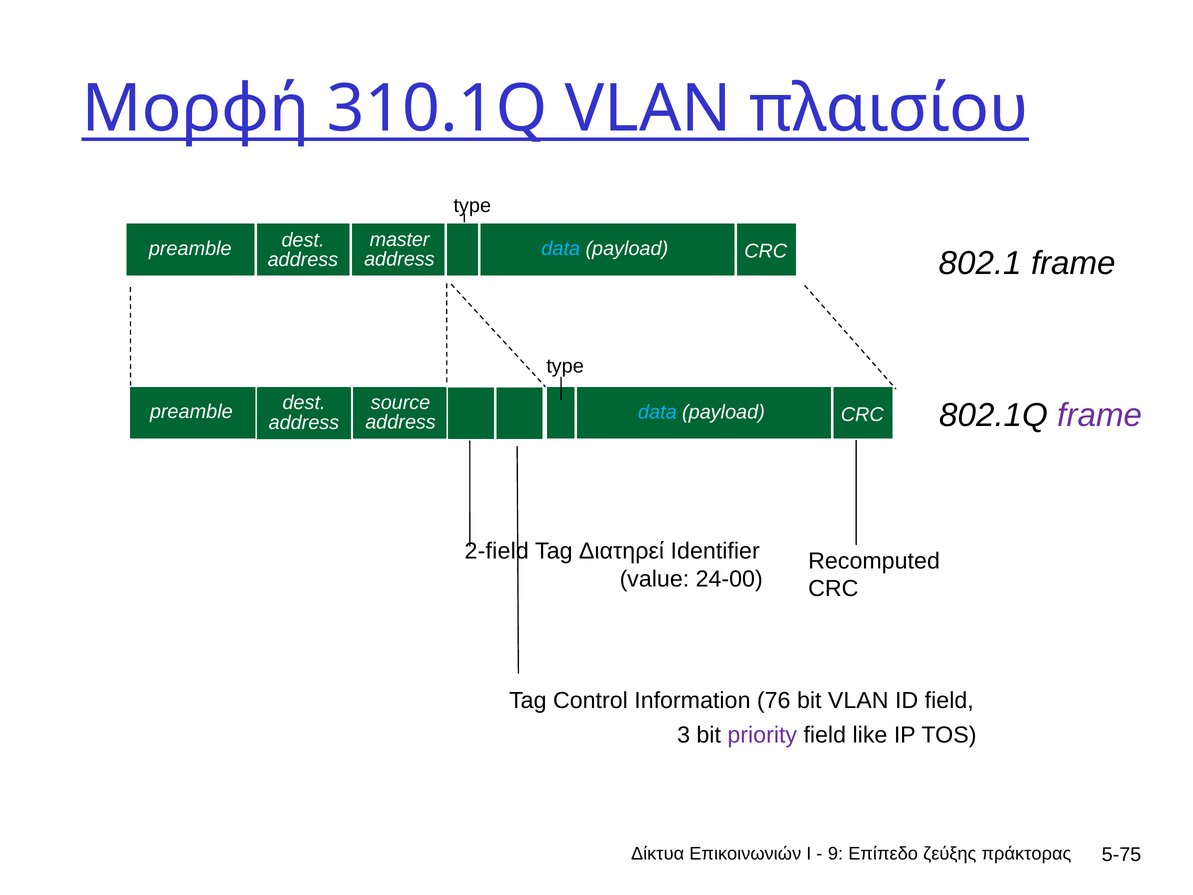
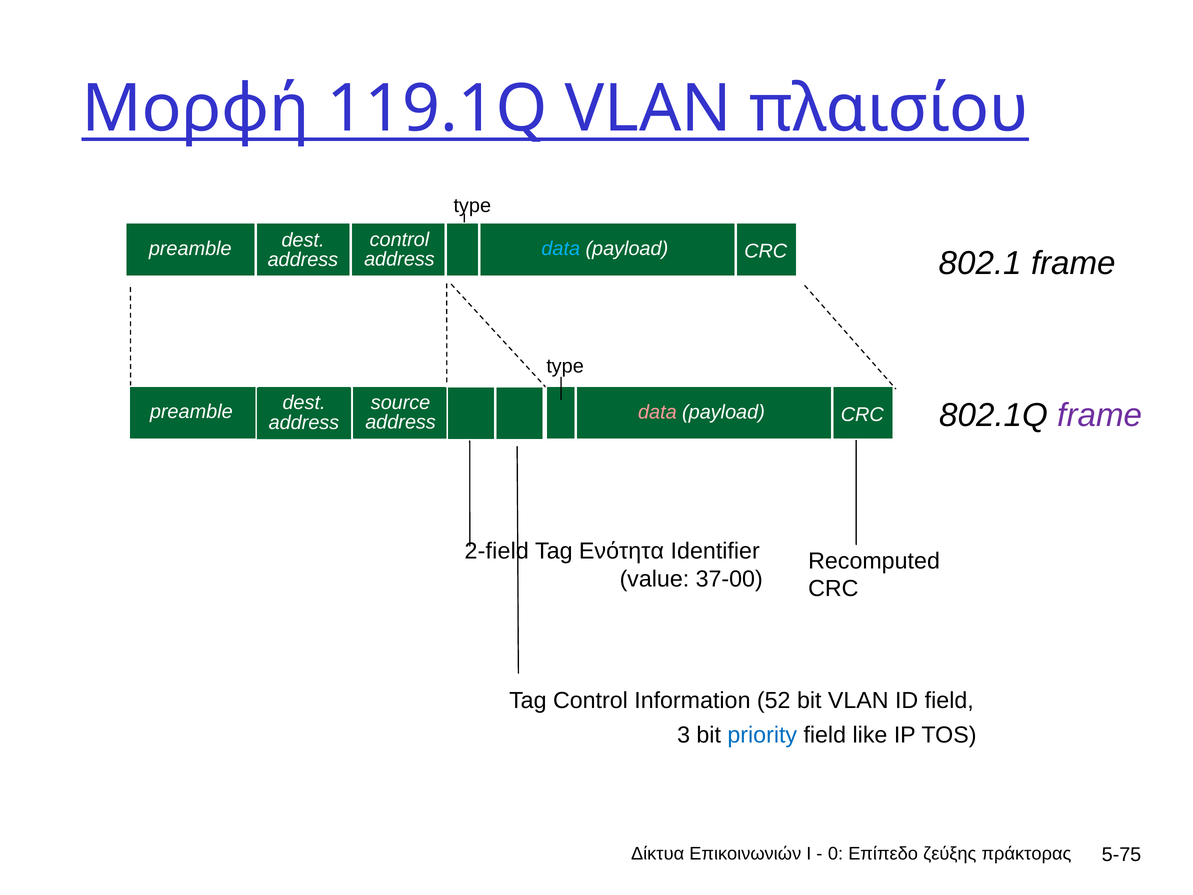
310.1Q: 310.1Q -> 119.1Q
master at (400, 239): master -> control
data at (657, 412) colour: light blue -> pink
Διατηρεί: Διατηρεί -> Ενότητα
24-00: 24-00 -> 37-00
76: 76 -> 52
priority colour: purple -> blue
9: 9 -> 0
